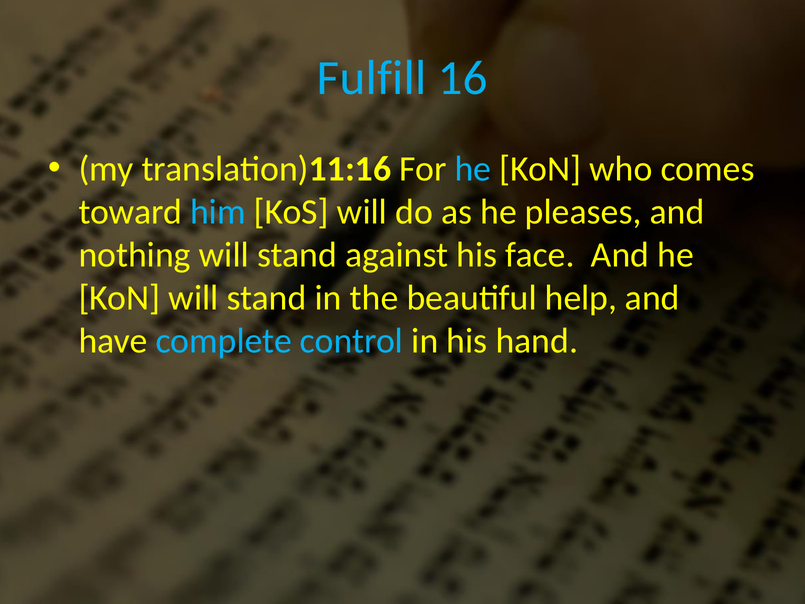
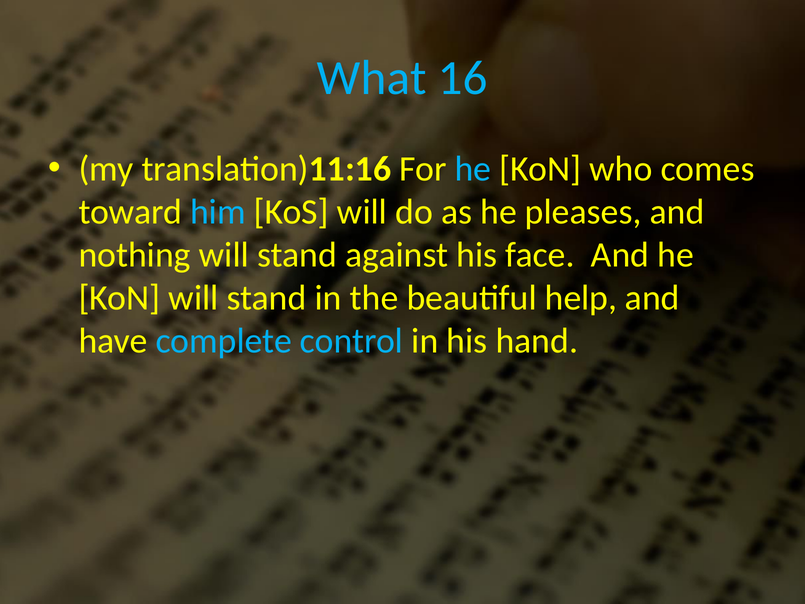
Fulfill: Fulfill -> What
